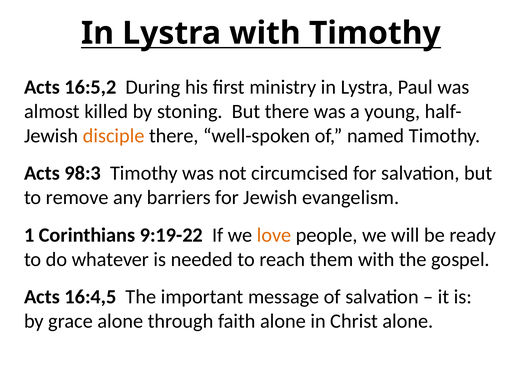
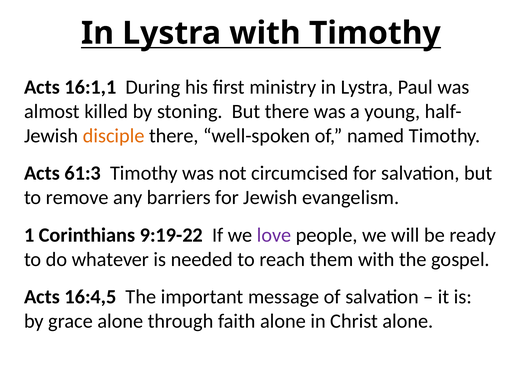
16:5,2: 16:5,2 -> 16:1,1
98:3: 98:3 -> 61:3
love colour: orange -> purple
